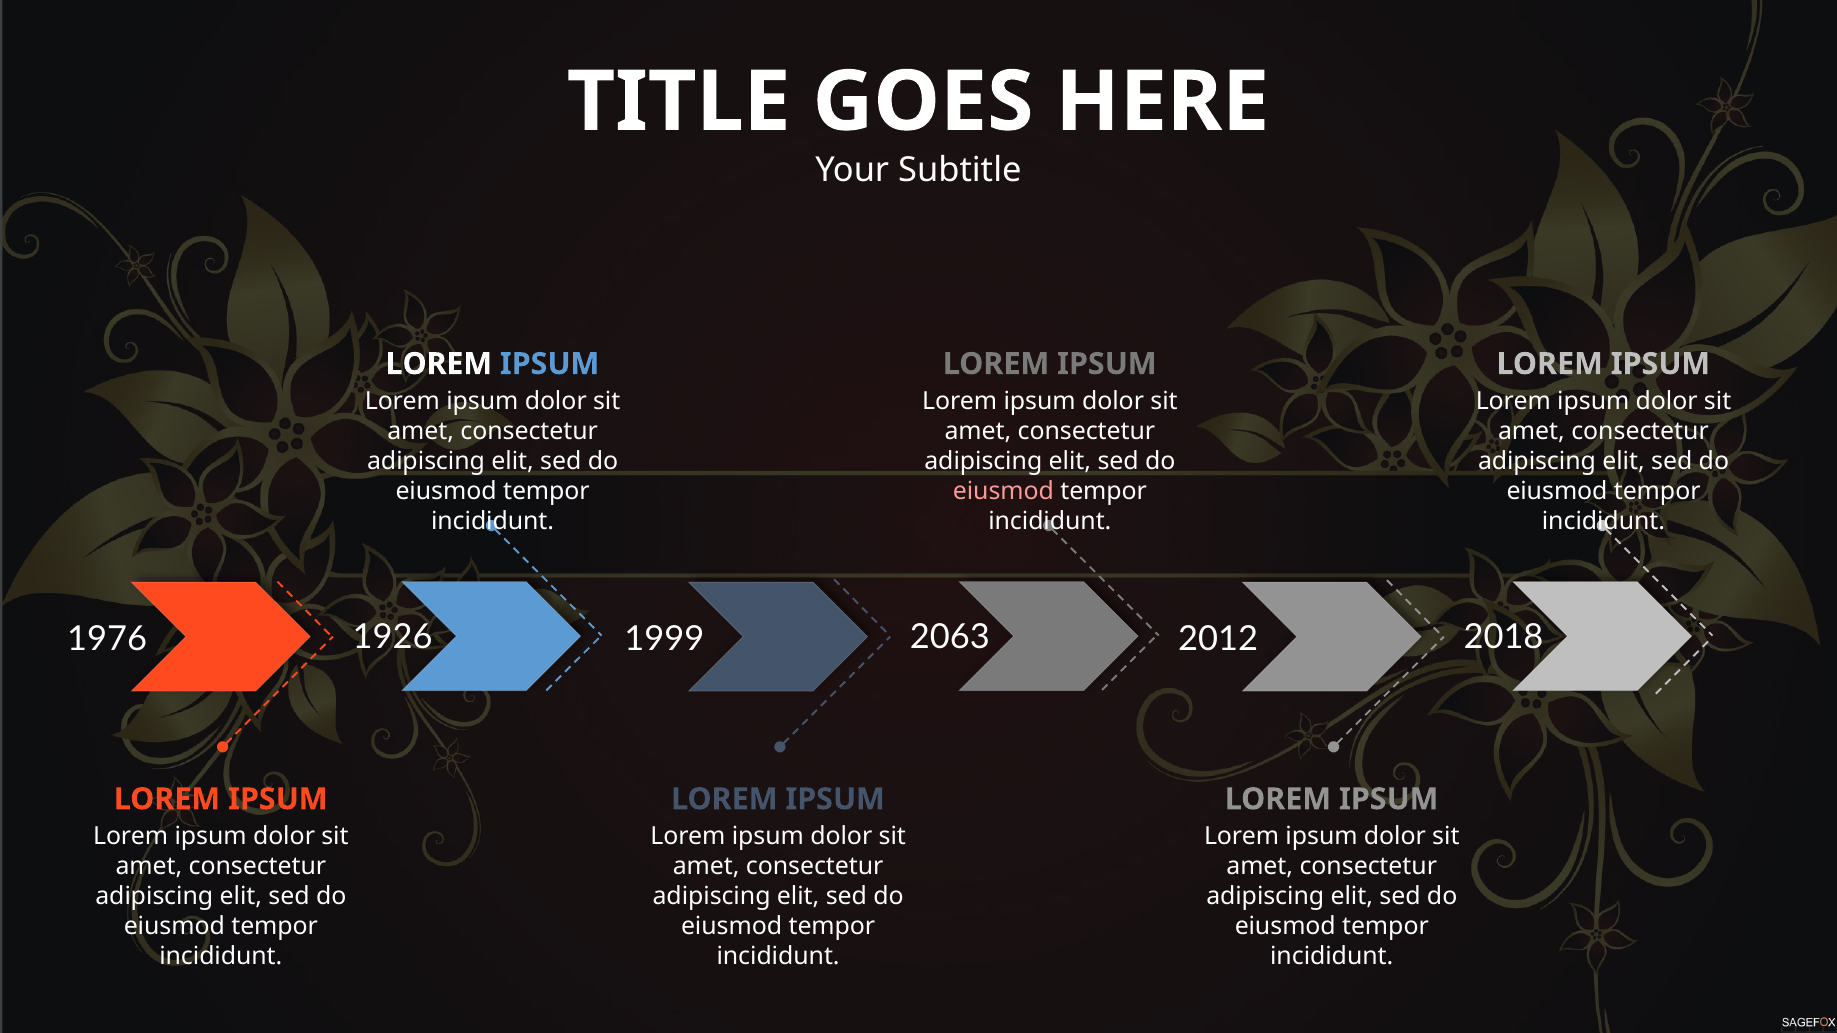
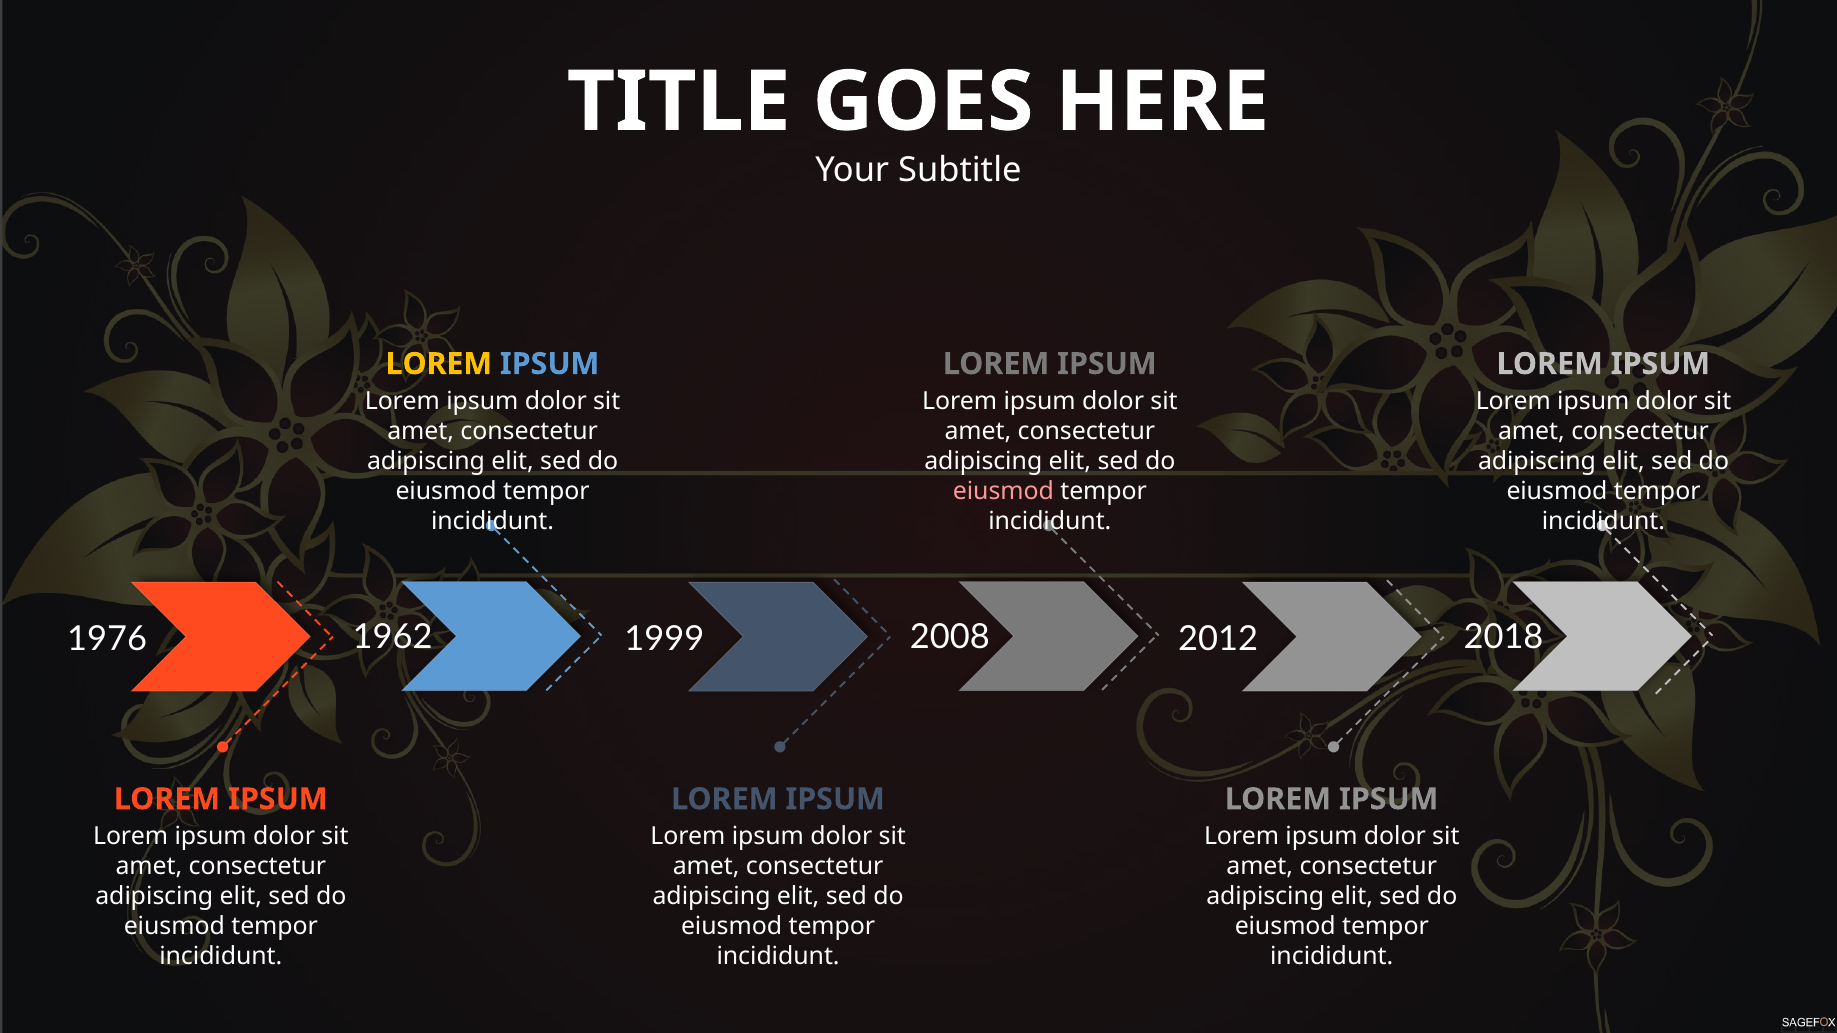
LOREM at (439, 364) colour: white -> yellow
1926: 1926 -> 1962
2063: 2063 -> 2008
